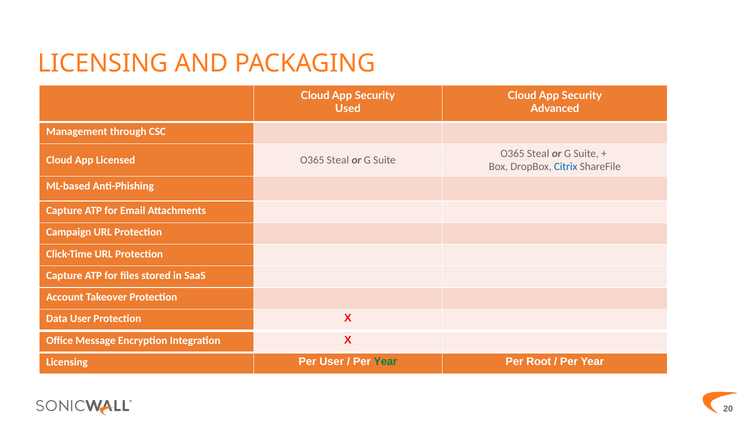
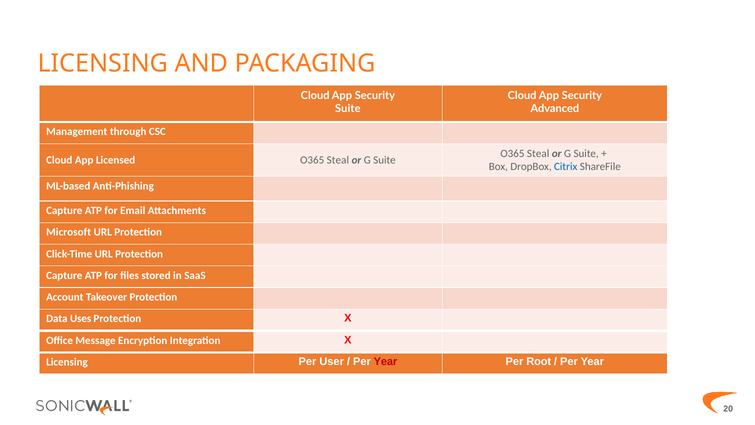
Used at (348, 109): Used -> Suite
Campaign: Campaign -> Microsoft
Data User: User -> Uses
Year at (385, 361) colour: green -> red
